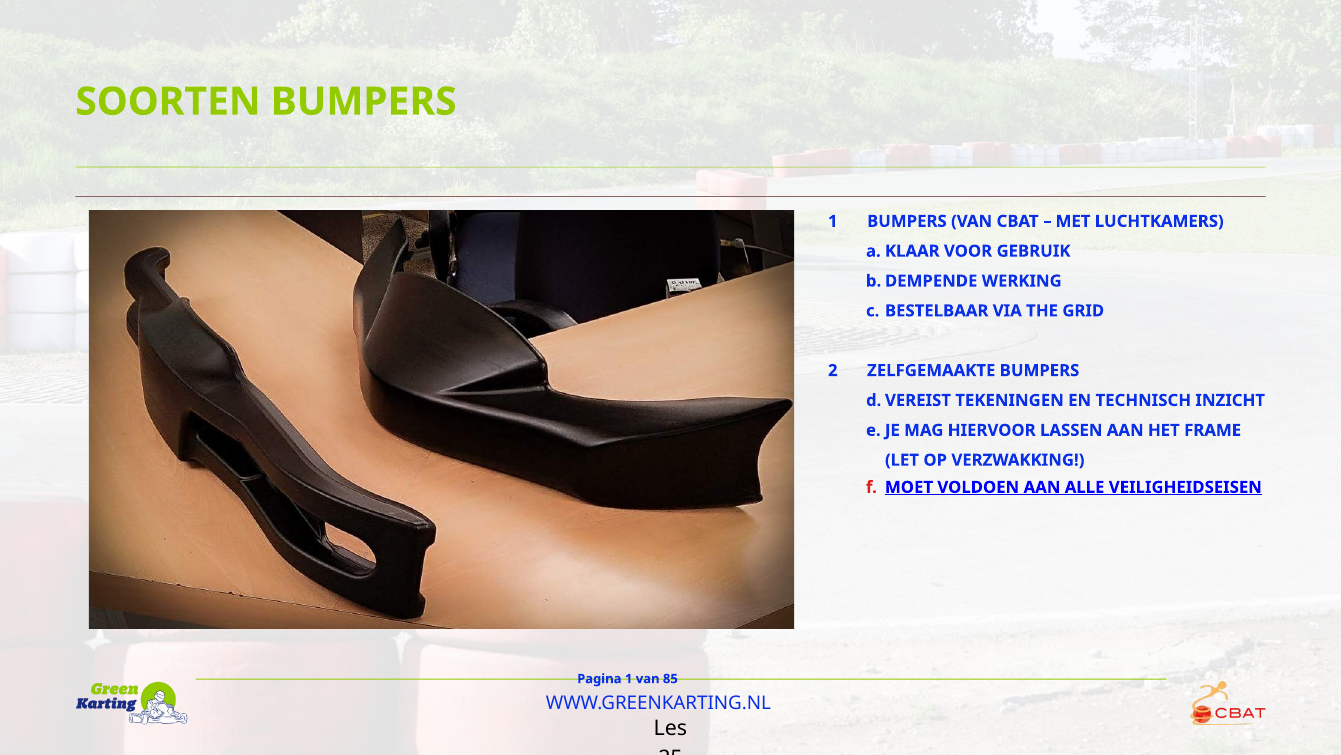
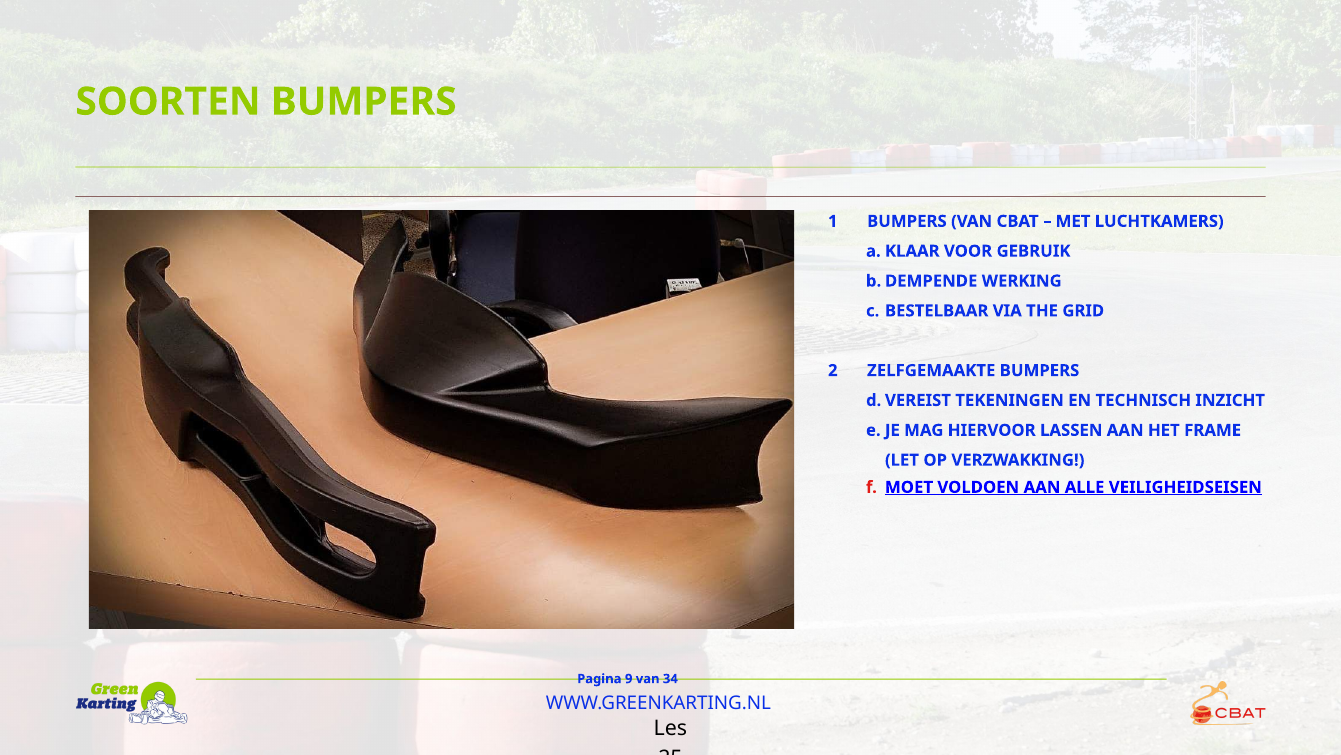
Pagina 1: 1 -> 9
85: 85 -> 34
